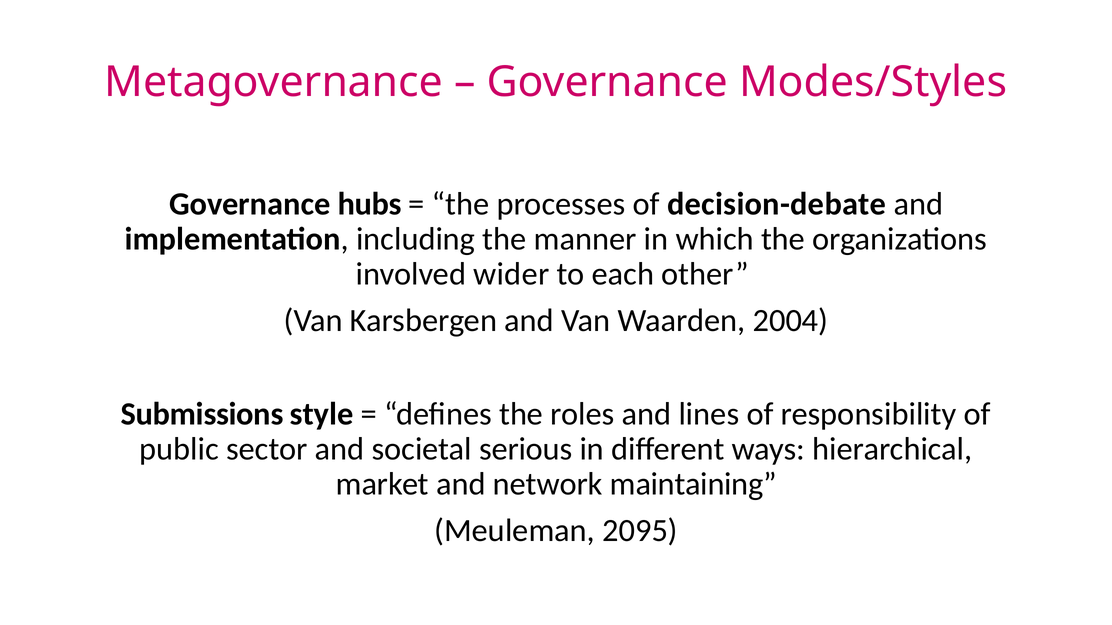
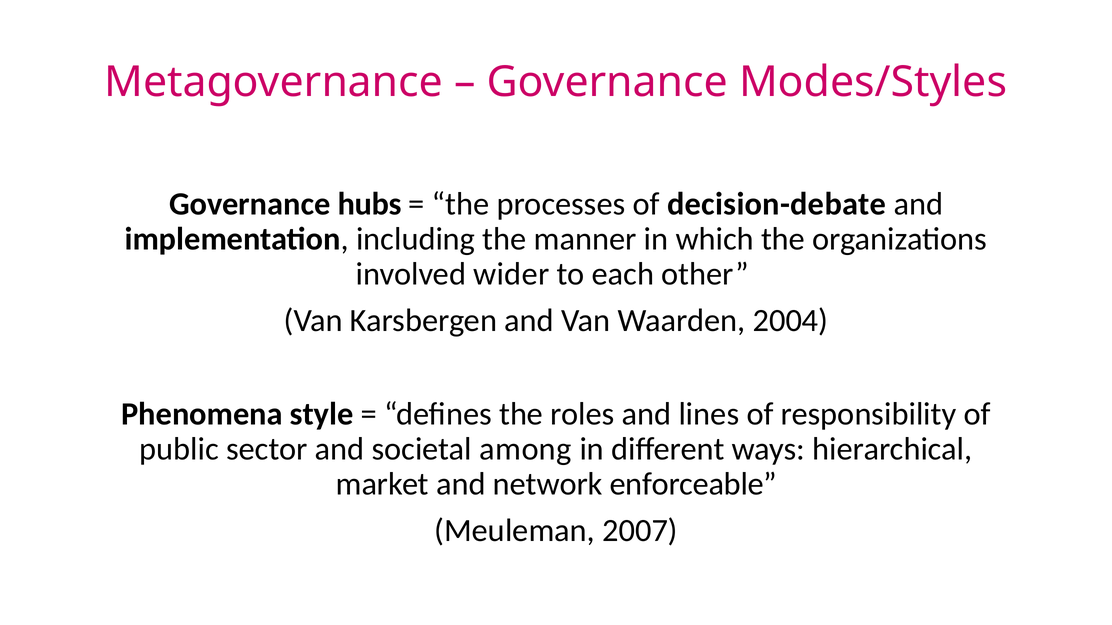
Submissions: Submissions -> Phenomena
serious: serious -> among
maintaining: maintaining -> enforceable
2095: 2095 -> 2007
